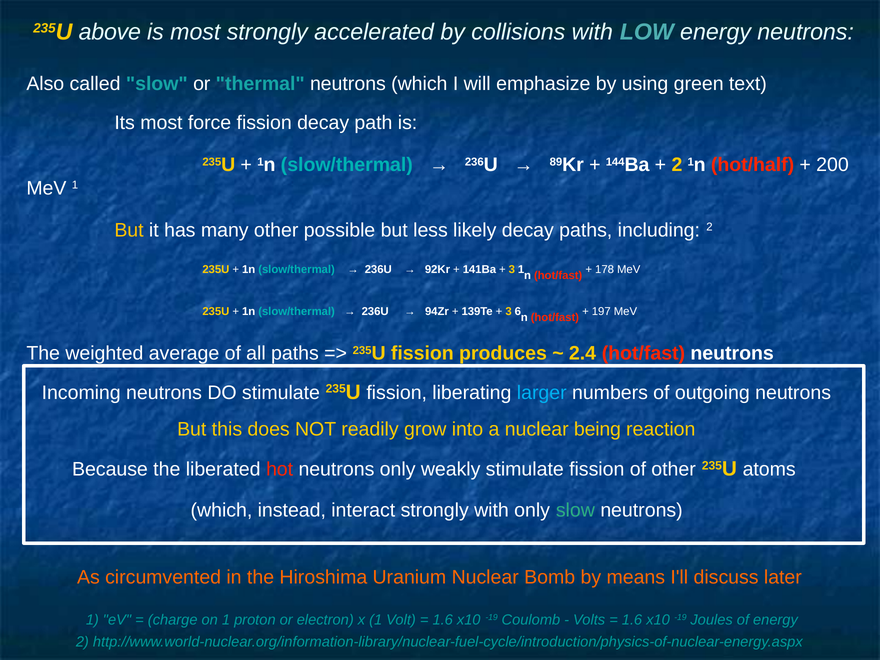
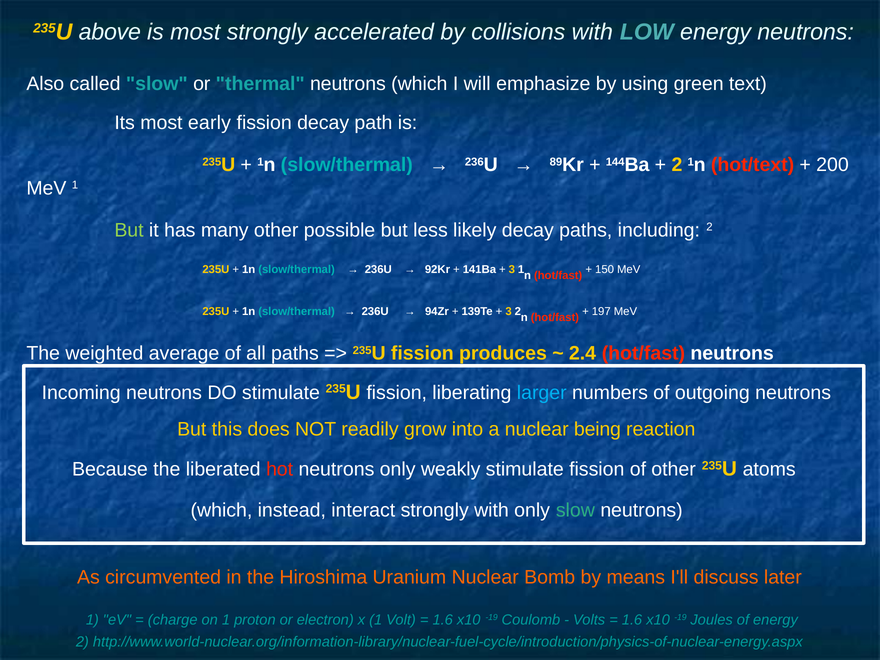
force: force -> early
hot/half: hot/half -> hot/text
But at (129, 230) colour: yellow -> light green
178: 178 -> 150
3 6: 6 -> 2
